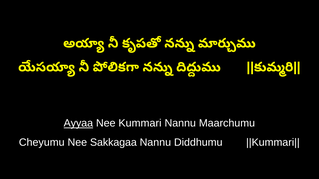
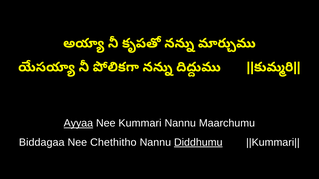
Cheyumu: Cheyumu -> Biddagaa
Sakkagaa: Sakkagaa -> Chethitho
Diddhumu underline: none -> present
